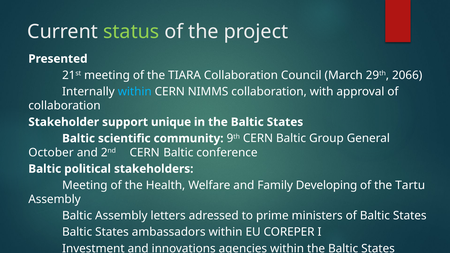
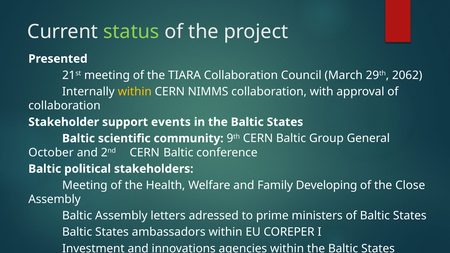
2066: 2066 -> 2062
within at (135, 92) colour: light blue -> yellow
unique: unique -> events
Tartu: Tartu -> Close
